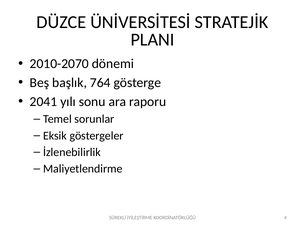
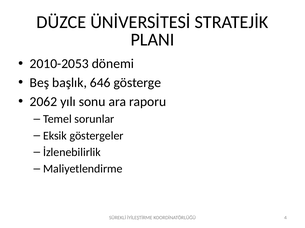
2010-2070: 2010-2070 -> 2010-2053
764: 764 -> 646
2041: 2041 -> 2062
